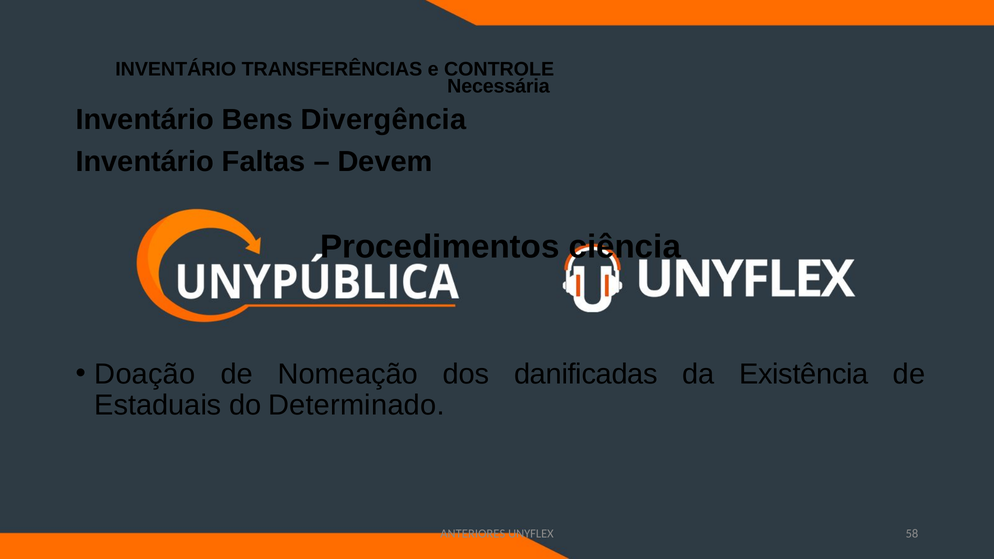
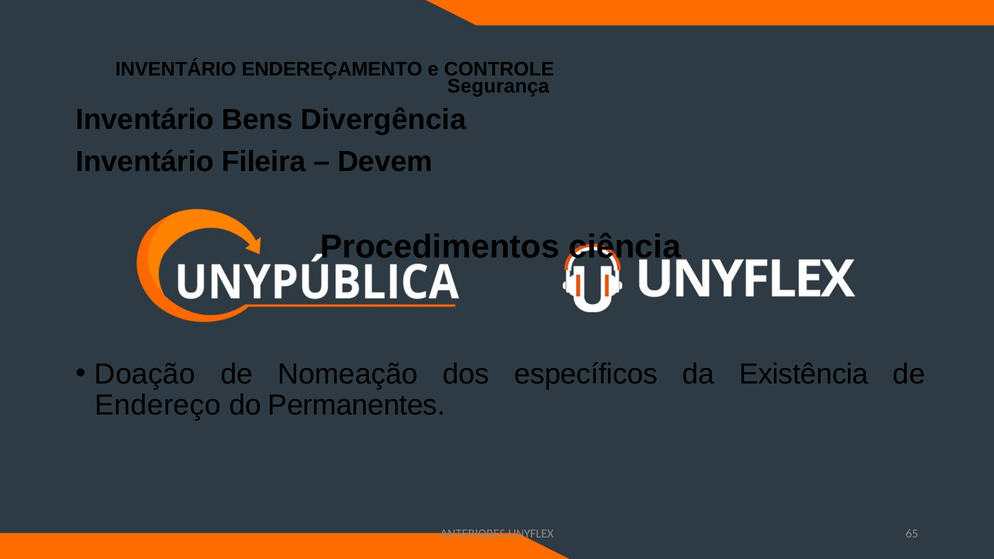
TRANSFERÊNCIAS: TRANSFERÊNCIAS -> ENDEREÇAMENTO
Necessária: Necessária -> Segurança
Faltas: Faltas -> Fileira
danificadas: danificadas -> específicos
Estaduais: Estaduais -> Endereço
Determinado: Determinado -> Permanentes
58: 58 -> 65
